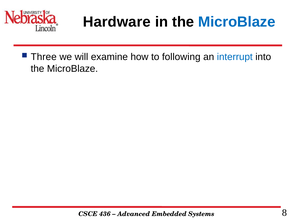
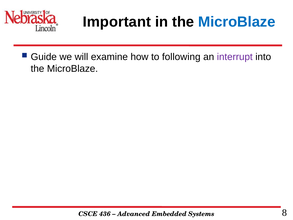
Hardware: Hardware -> Important
Three: Three -> Guide
interrupt colour: blue -> purple
